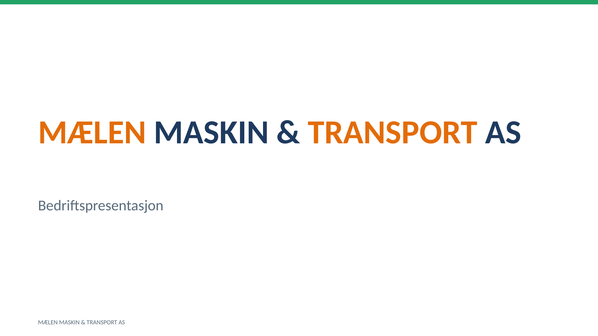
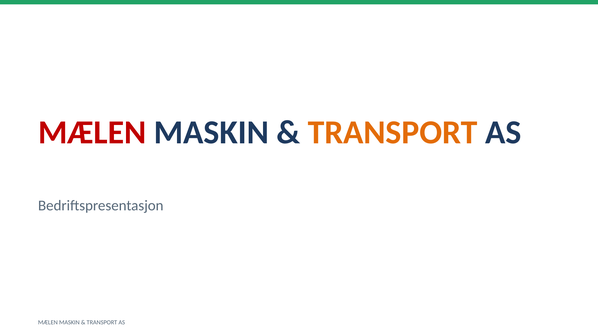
MÆLEN at (92, 133) colour: orange -> red
